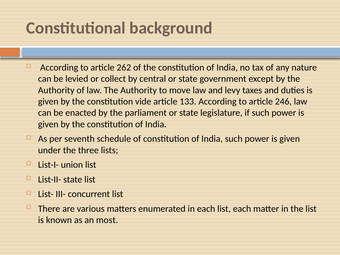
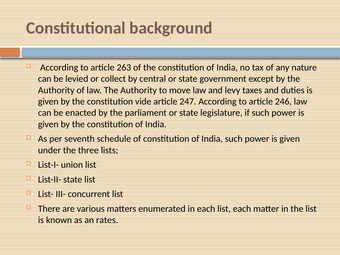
262: 262 -> 263
133: 133 -> 247
most: most -> rates
